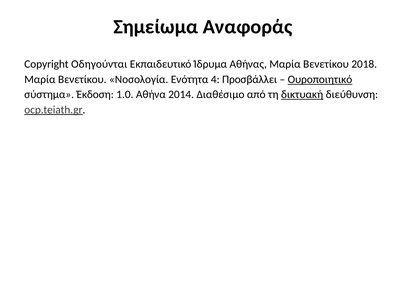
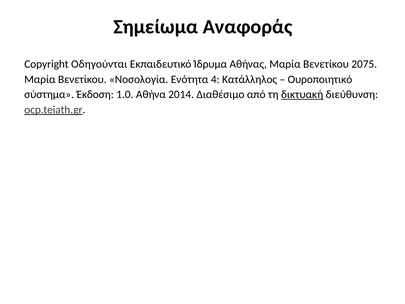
2018: 2018 -> 2075
Προσβάλλει: Προσβάλλει -> Κατάλληλος
Ουροποιητικό underline: present -> none
